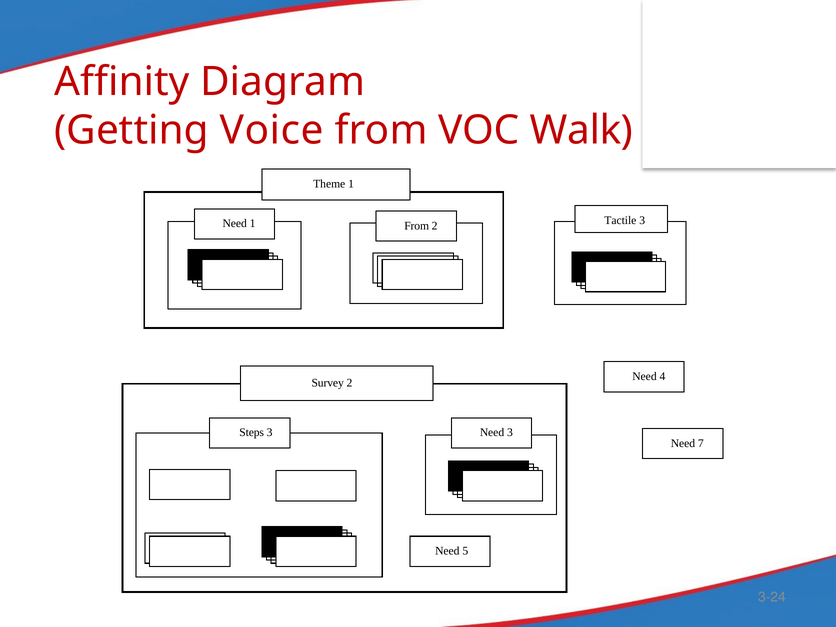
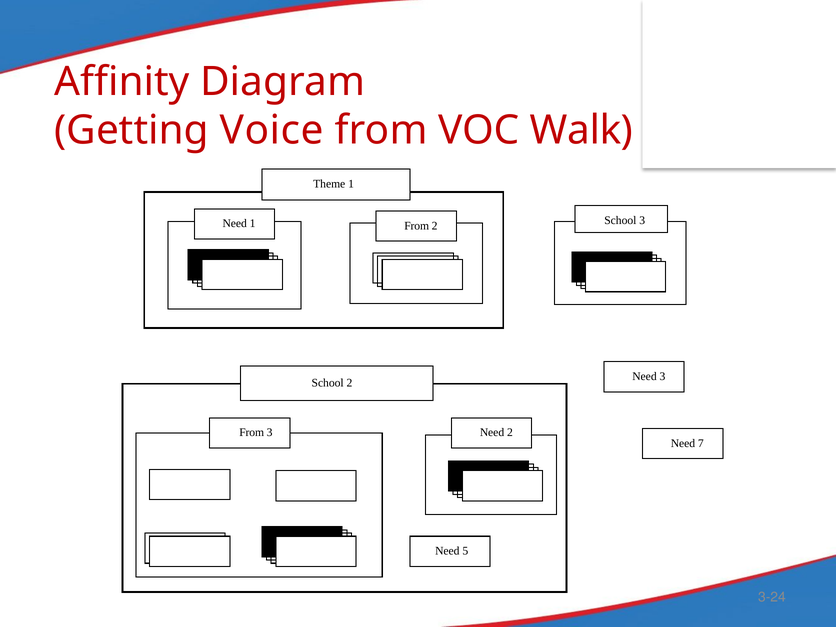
Tactile at (620, 220): Tactile -> School
Need 4: 4 -> 3
Survey at (328, 383): Survey -> School
Steps at (252, 433): Steps -> From
Need 3: 3 -> 2
